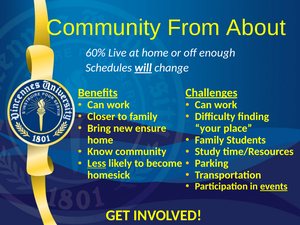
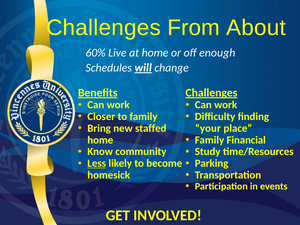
Community at (104, 28): Community -> Challenges
ensure: ensure -> staffed
Students: Students -> Financial
events underline: present -> none
